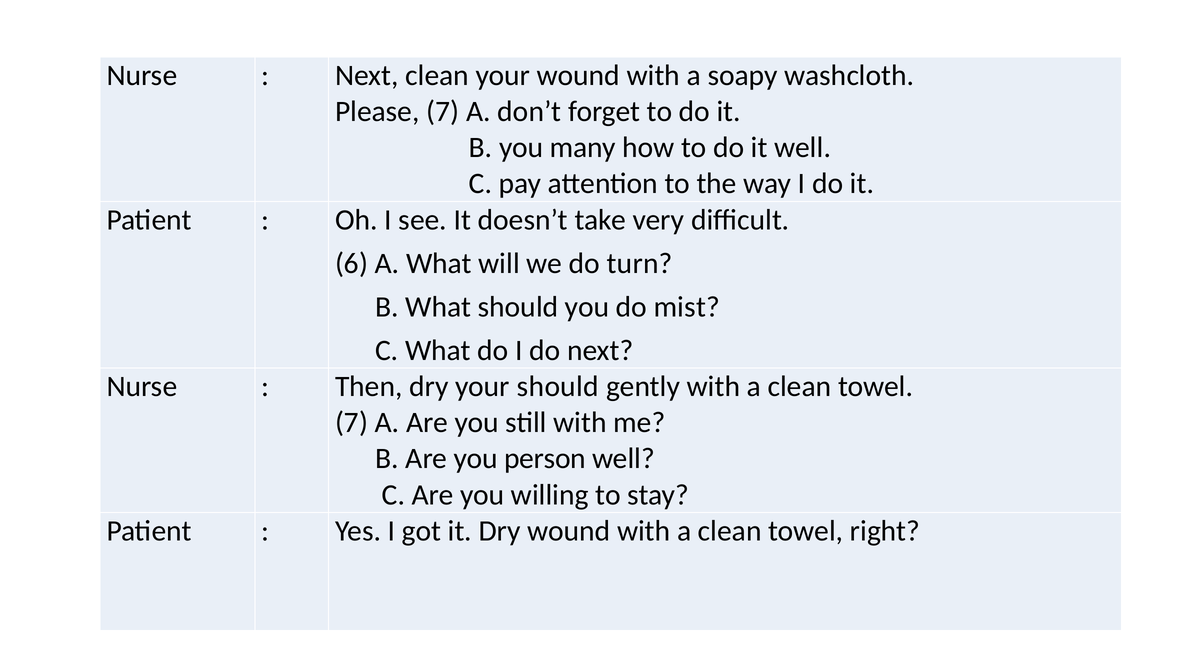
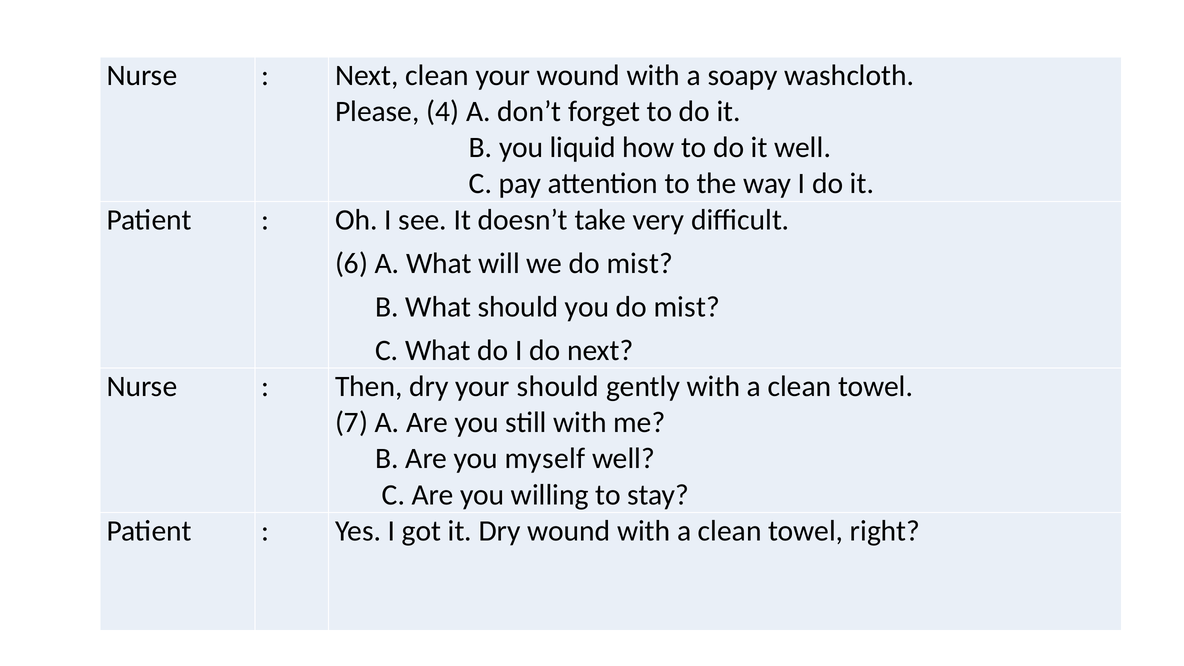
Please 7: 7 -> 4
many: many -> liquid
we do turn: turn -> mist
person: person -> myself
